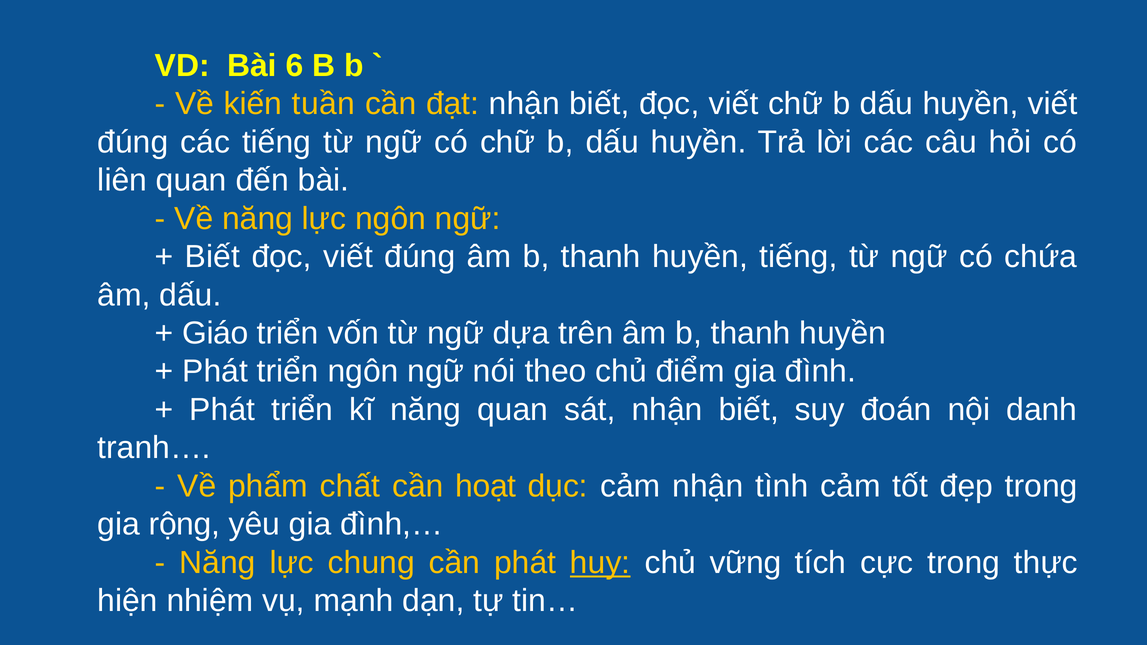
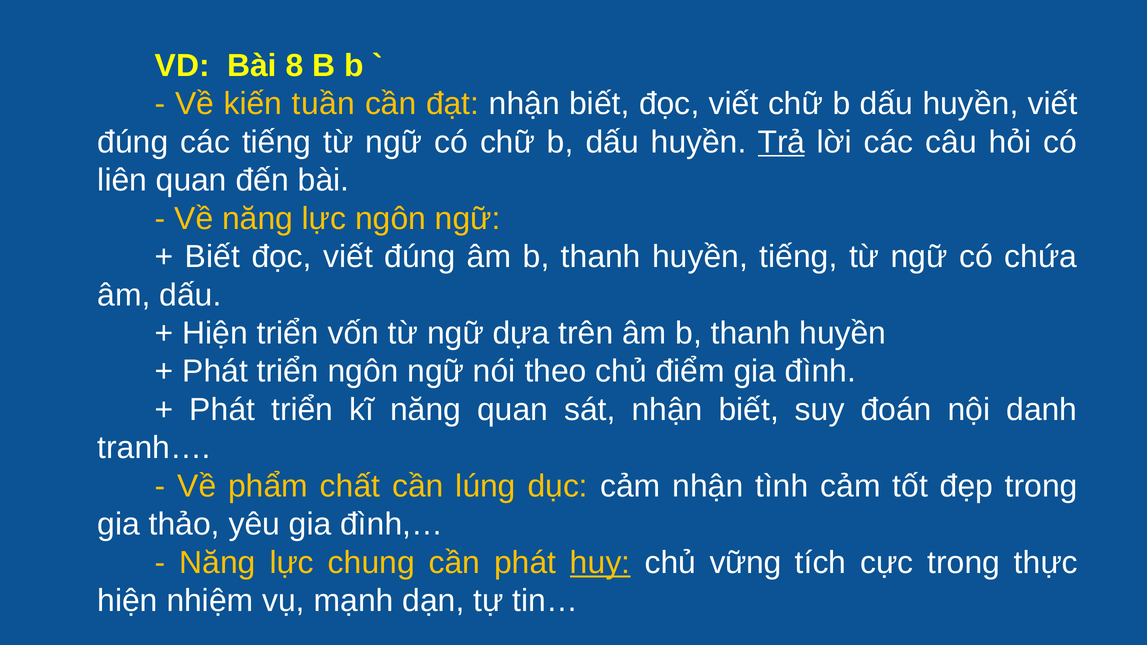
6: 6 -> 8
Trả underline: none -> present
Giáo at (215, 333): Giáo -> Hiện
hoạt: hoạt -> lúng
rộng: rộng -> thảo
